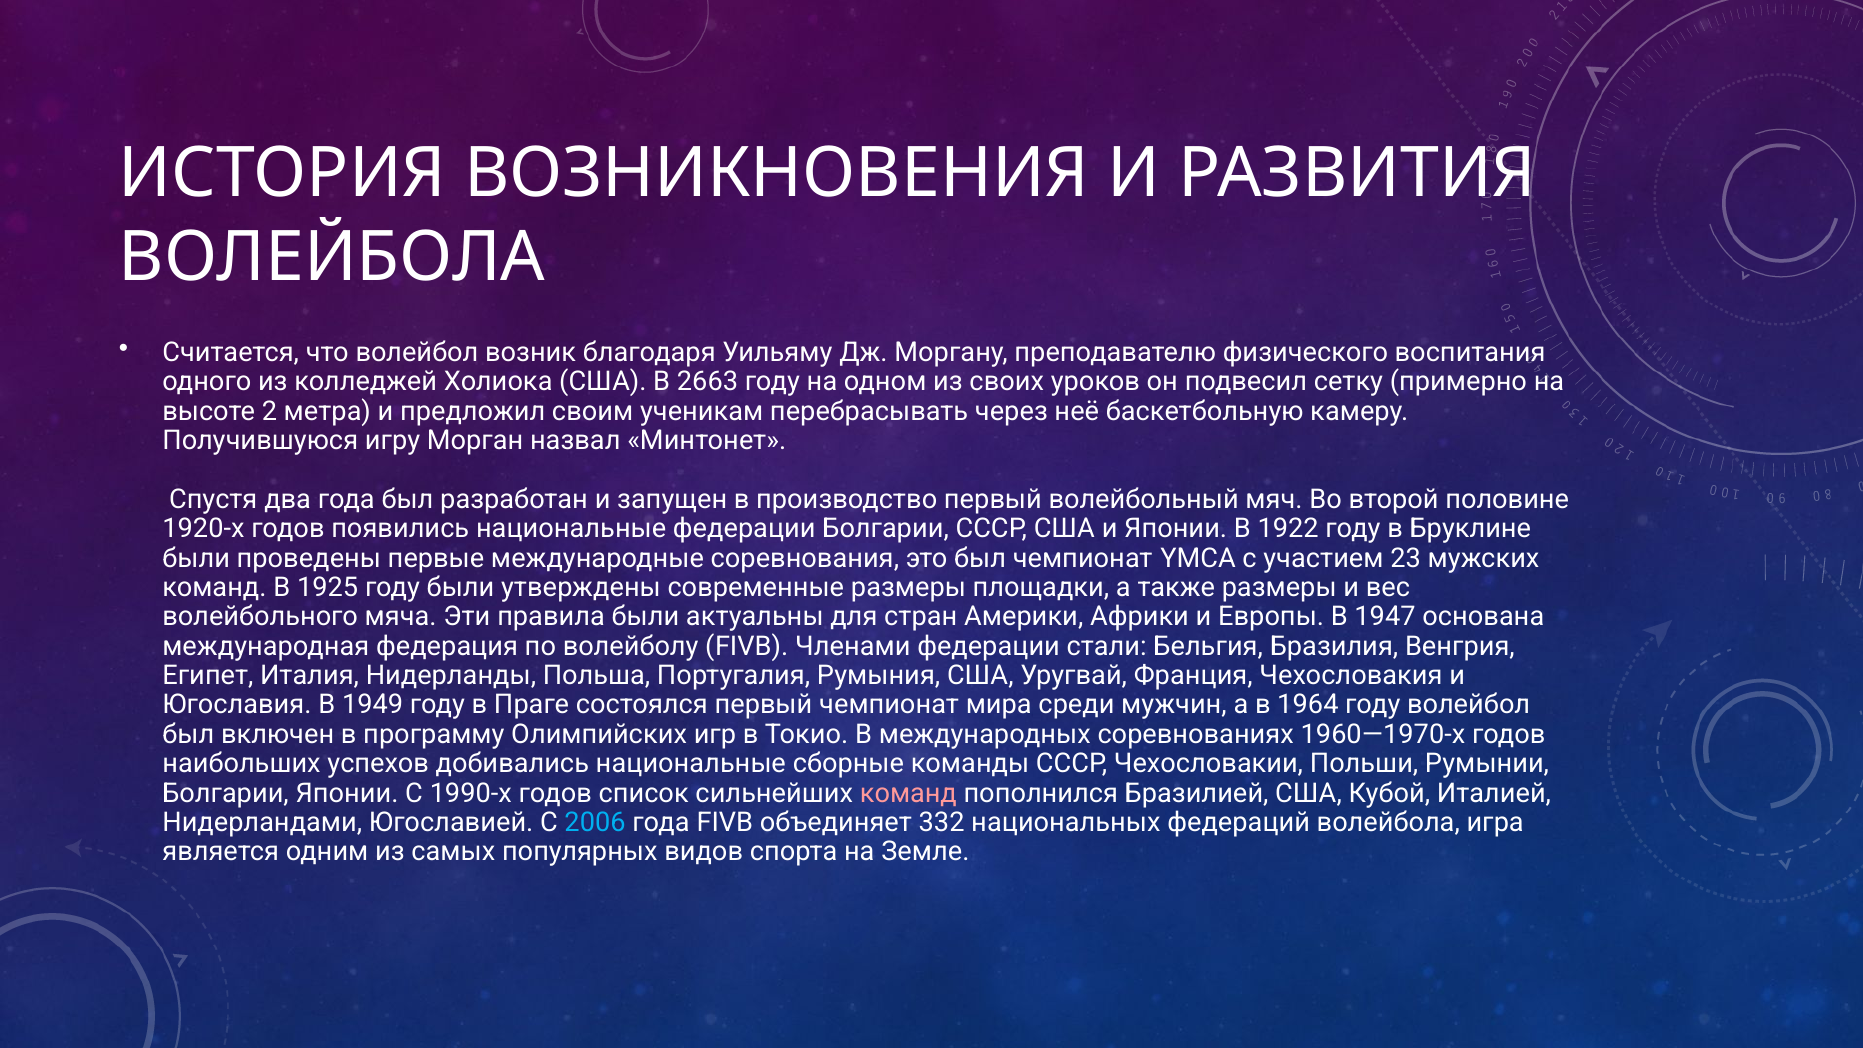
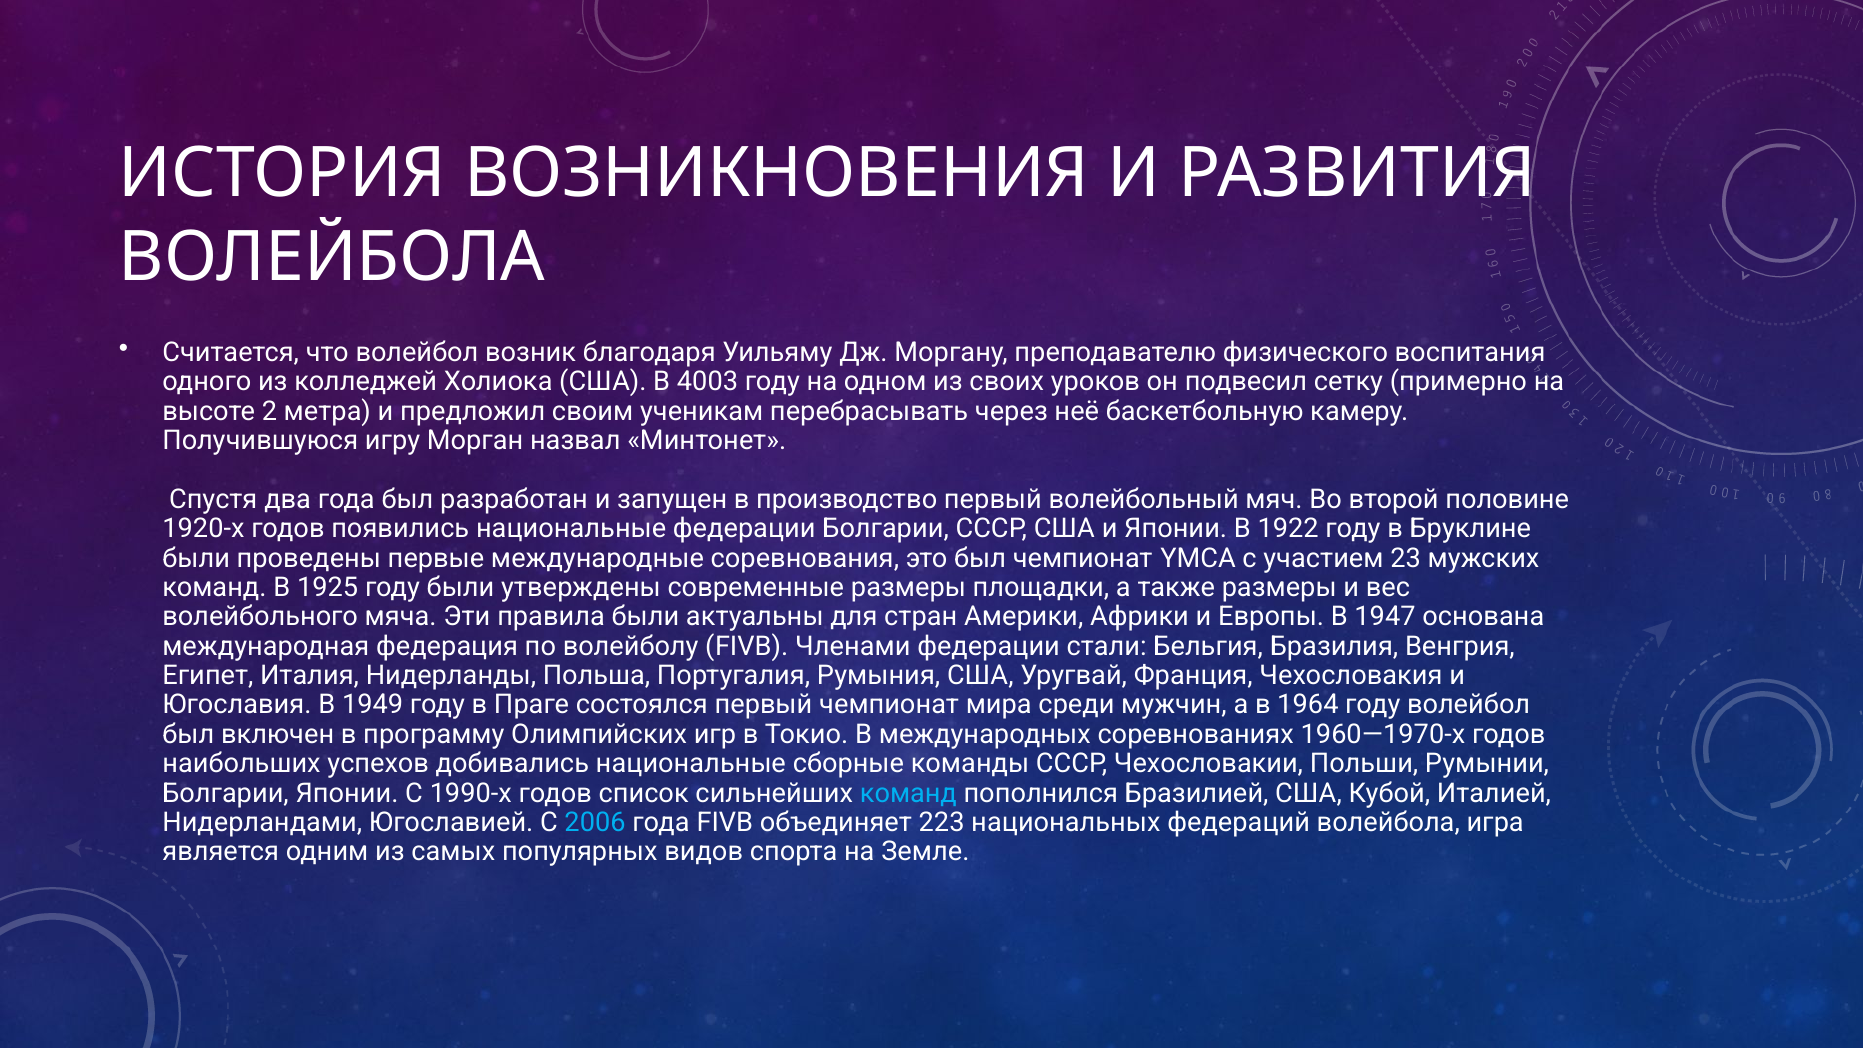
2663: 2663 -> 4003
команд at (908, 793) colour: pink -> light blue
332: 332 -> 223
